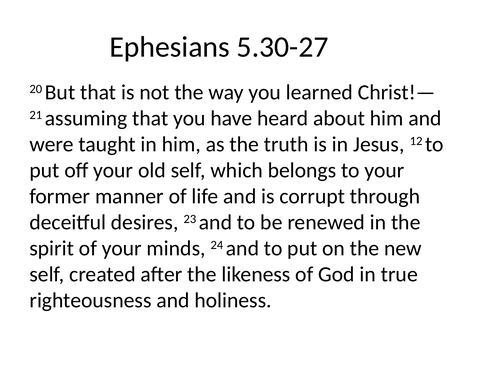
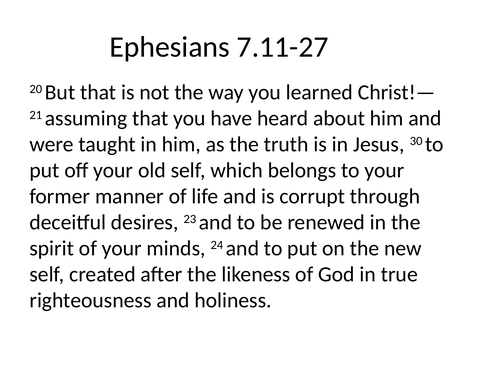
5.30-27: 5.30-27 -> 7.11-27
12: 12 -> 30
